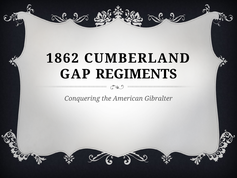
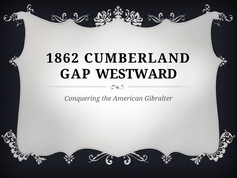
REGIMENTS: REGIMENTS -> WESTWARD
